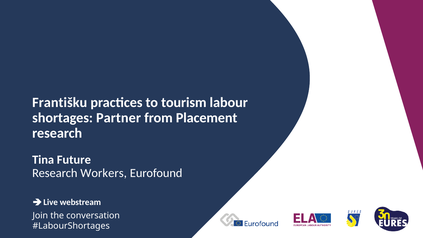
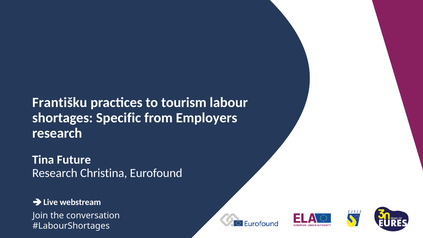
Partner: Partner -> Specific
Placement: Placement -> Employers
Workers: Workers -> Christina
